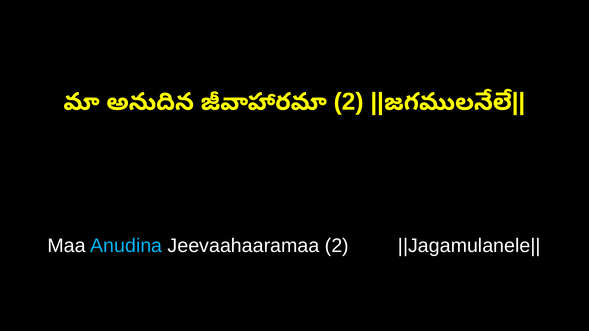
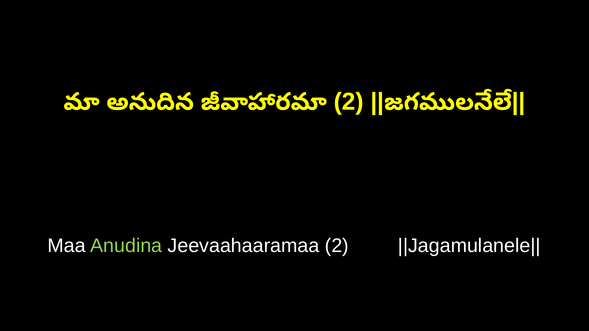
Anudina colour: light blue -> light green
